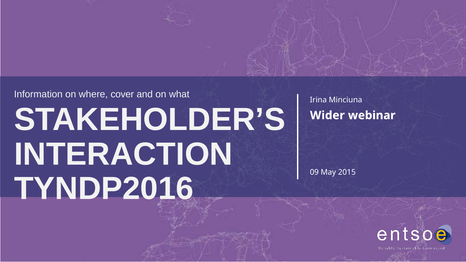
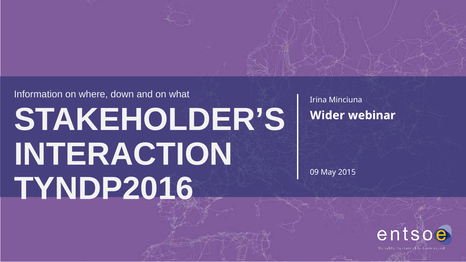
cover: cover -> down
